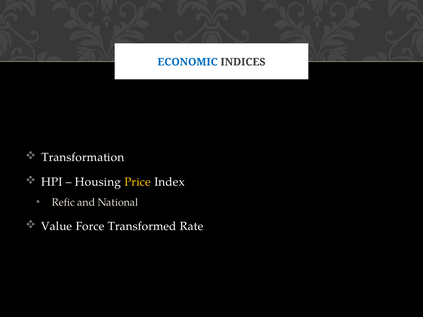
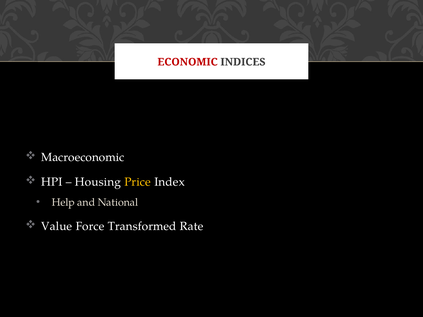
ECONOMIC colour: blue -> red
Transformation: Transformation -> Macroeconomic
Refic: Refic -> Help
